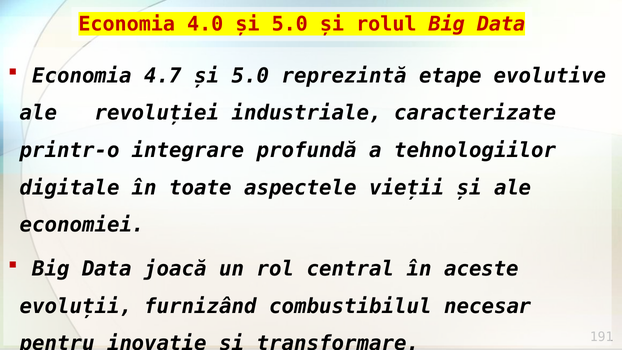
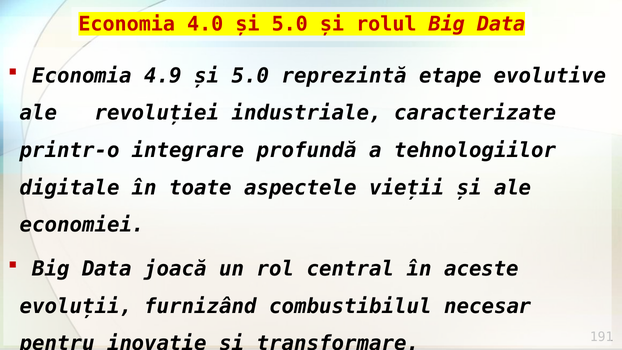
4.7: 4.7 -> 4.9
